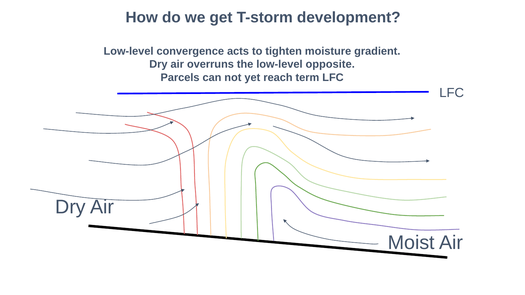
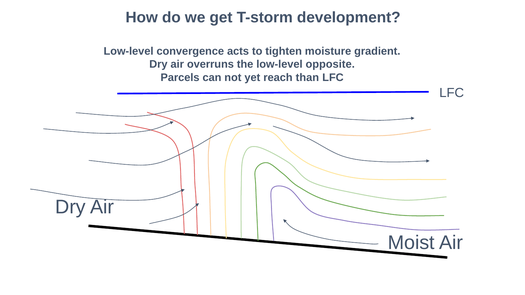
term: term -> than
